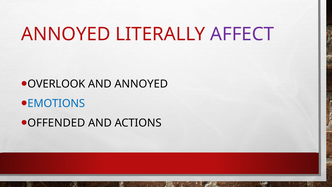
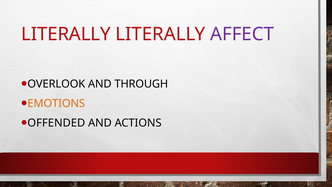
ANNOYED at (66, 34): ANNOYED -> LITERALLY
AND ANNOYED: ANNOYED -> THROUGH
EMOTIONS colour: blue -> orange
